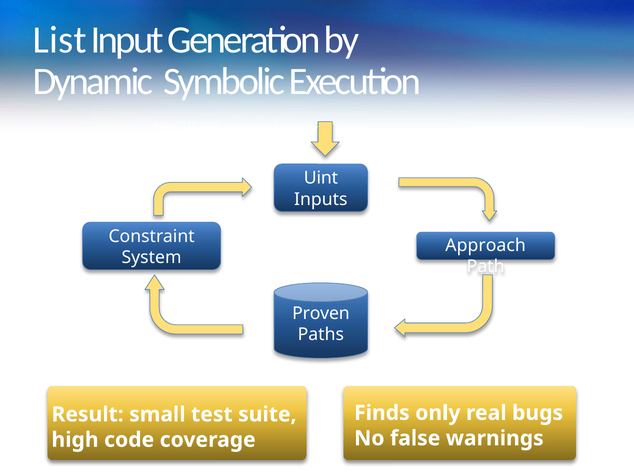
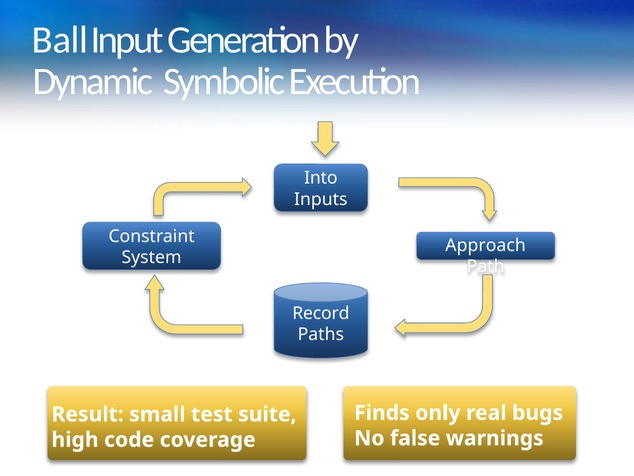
List: List -> Ball
Uint: Uint -> Into
Proven at (321, 313): Proven -> Record
